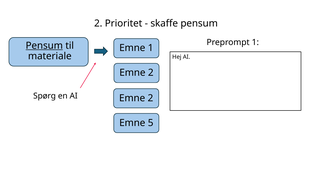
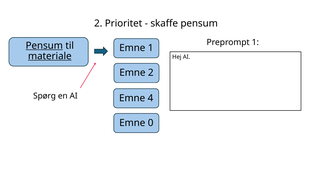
materiale underline: none -> present
2 at (150, 98): 2 -> 4
5: 5 -> 0
